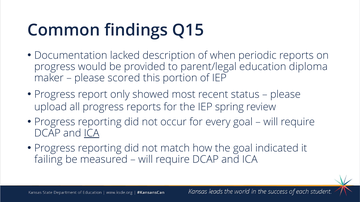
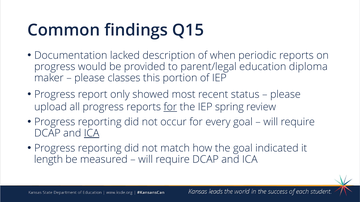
scored: scored -> classes
for at (170, 107) underline: none -> present
failing: failing -> length
